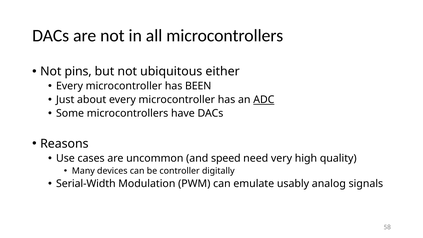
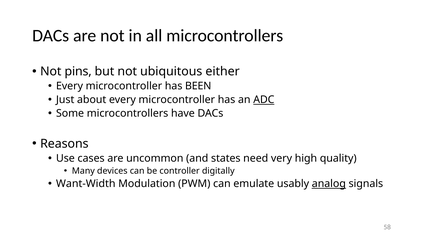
speed: speed -> states
Serial-Width: Serial-Width -> Want-Width
analog underline: none -> present
